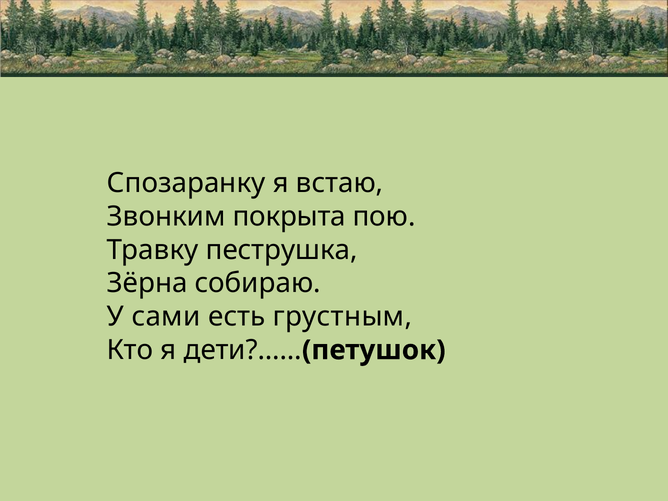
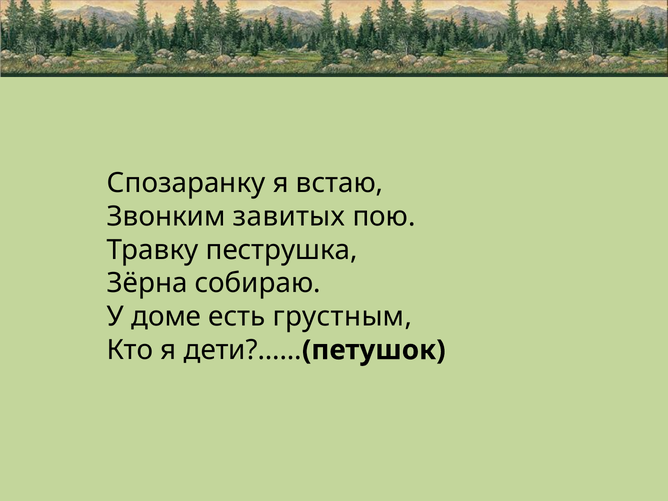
покрыта: покрыта -> завитых
сами: сами -> доме
